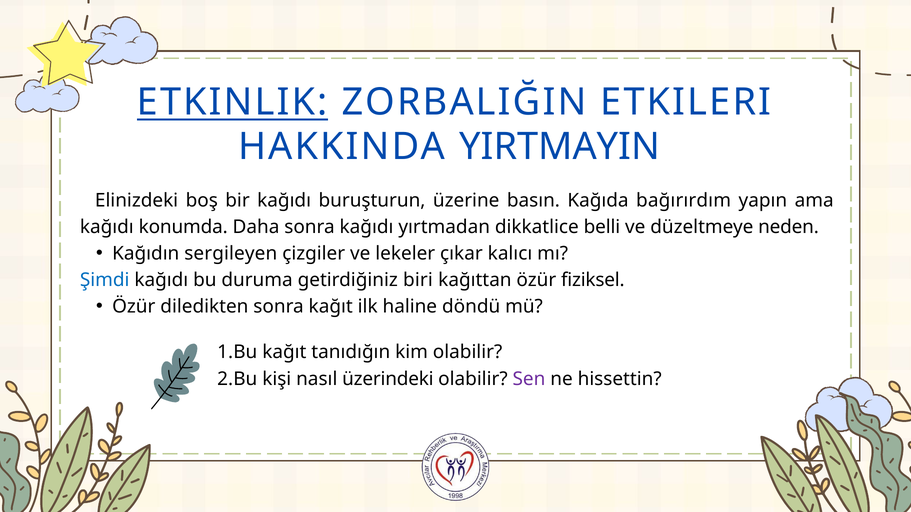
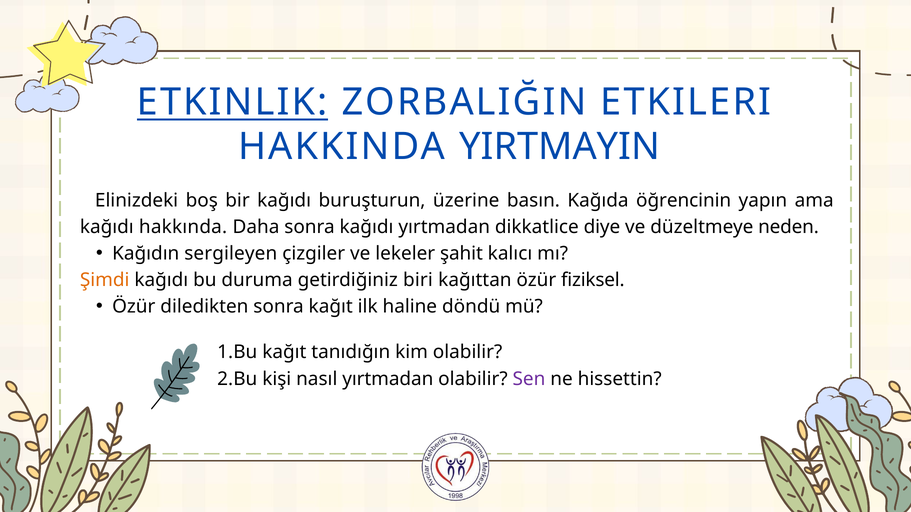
bağırırdım: bağırırdım -> öğrencinin
konumda: konumda -> hakkında
belli: belli -> diye
çıkar: çıkar -> şahit
Şimdi colour: blue -> orange
nasıl üzerindeki: üzerindeki -> yırtmadan
